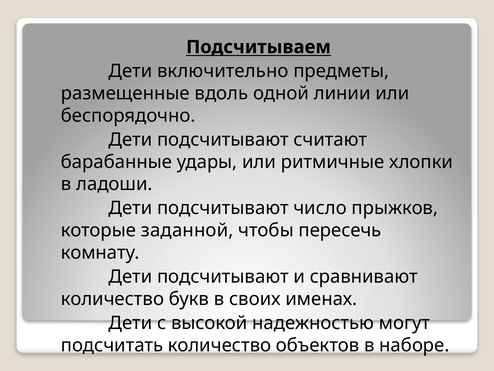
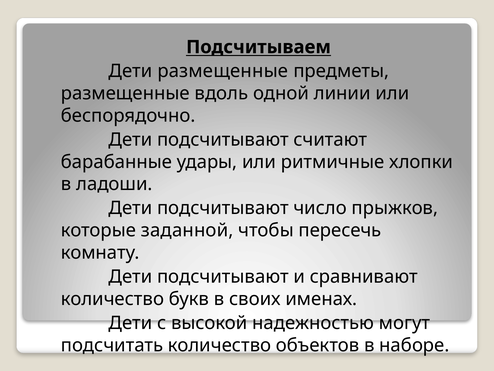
Дети включительно: включительно -> размещенные
